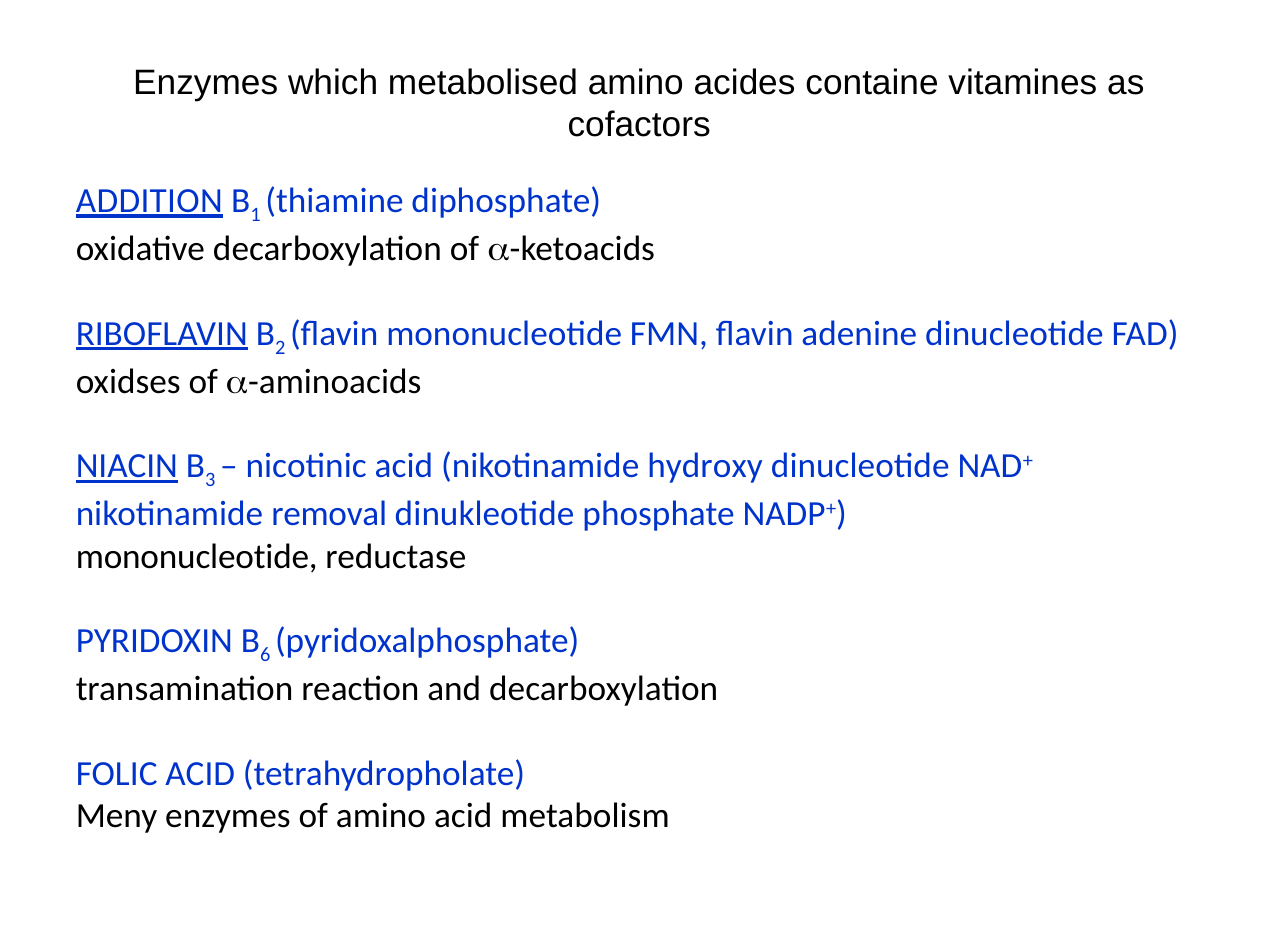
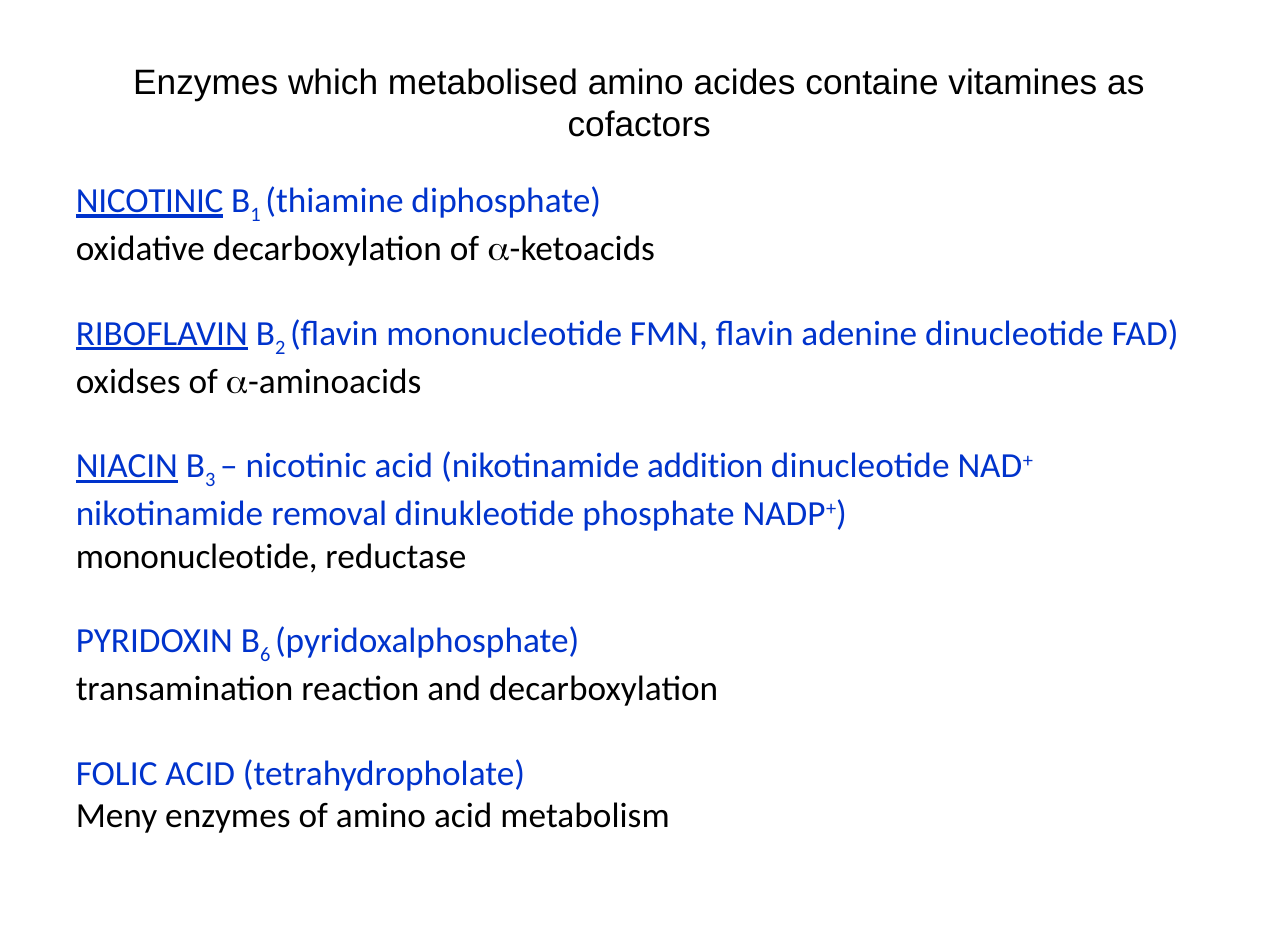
ADDITION at (149, 201): ADDITION -> NICOTINIC
hydroxy: hydroxy -> addition
